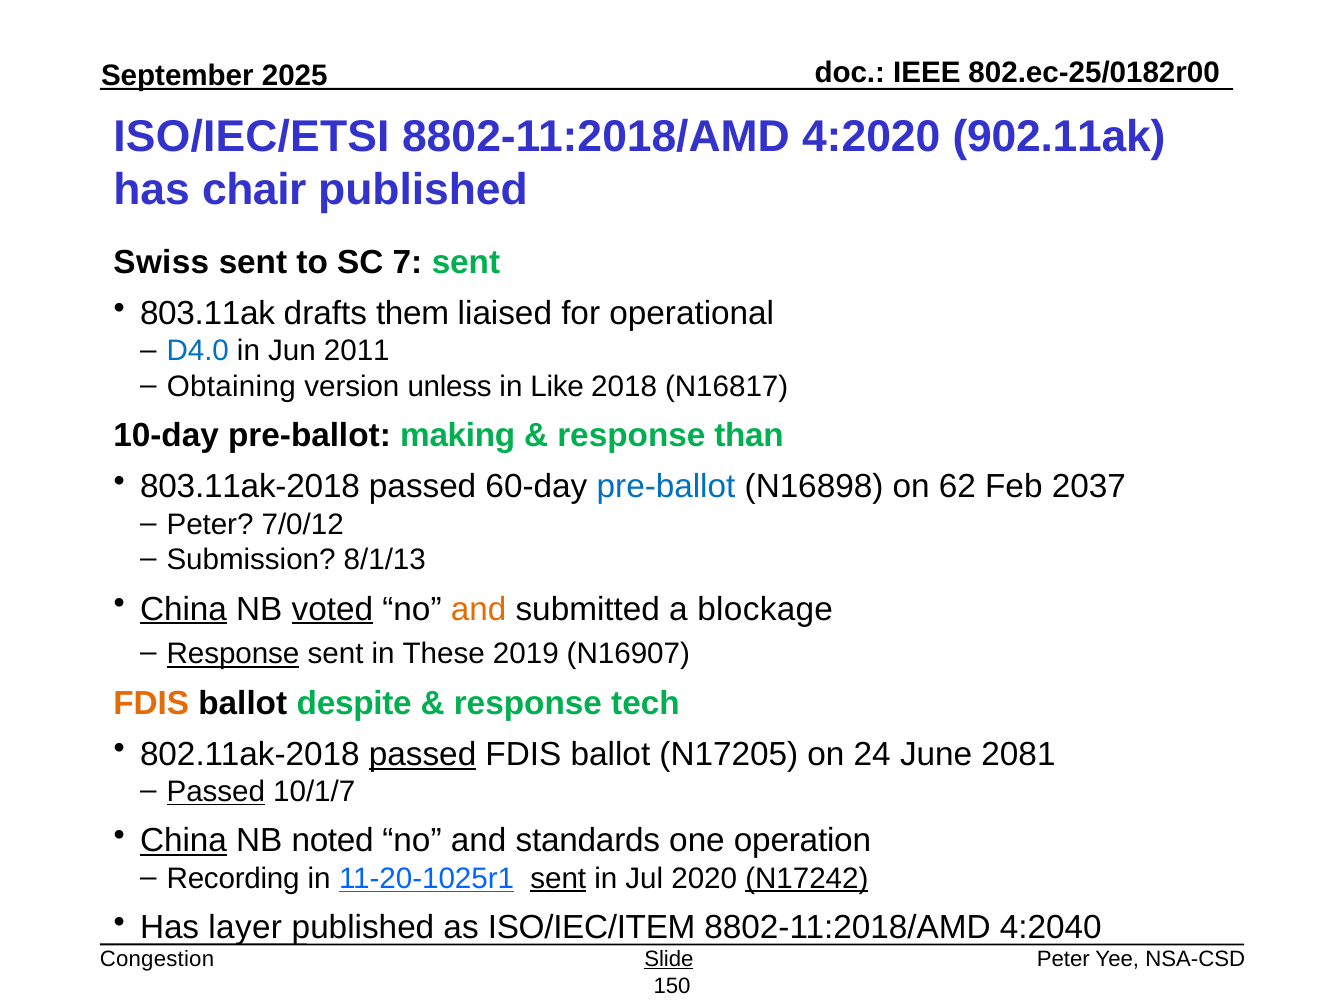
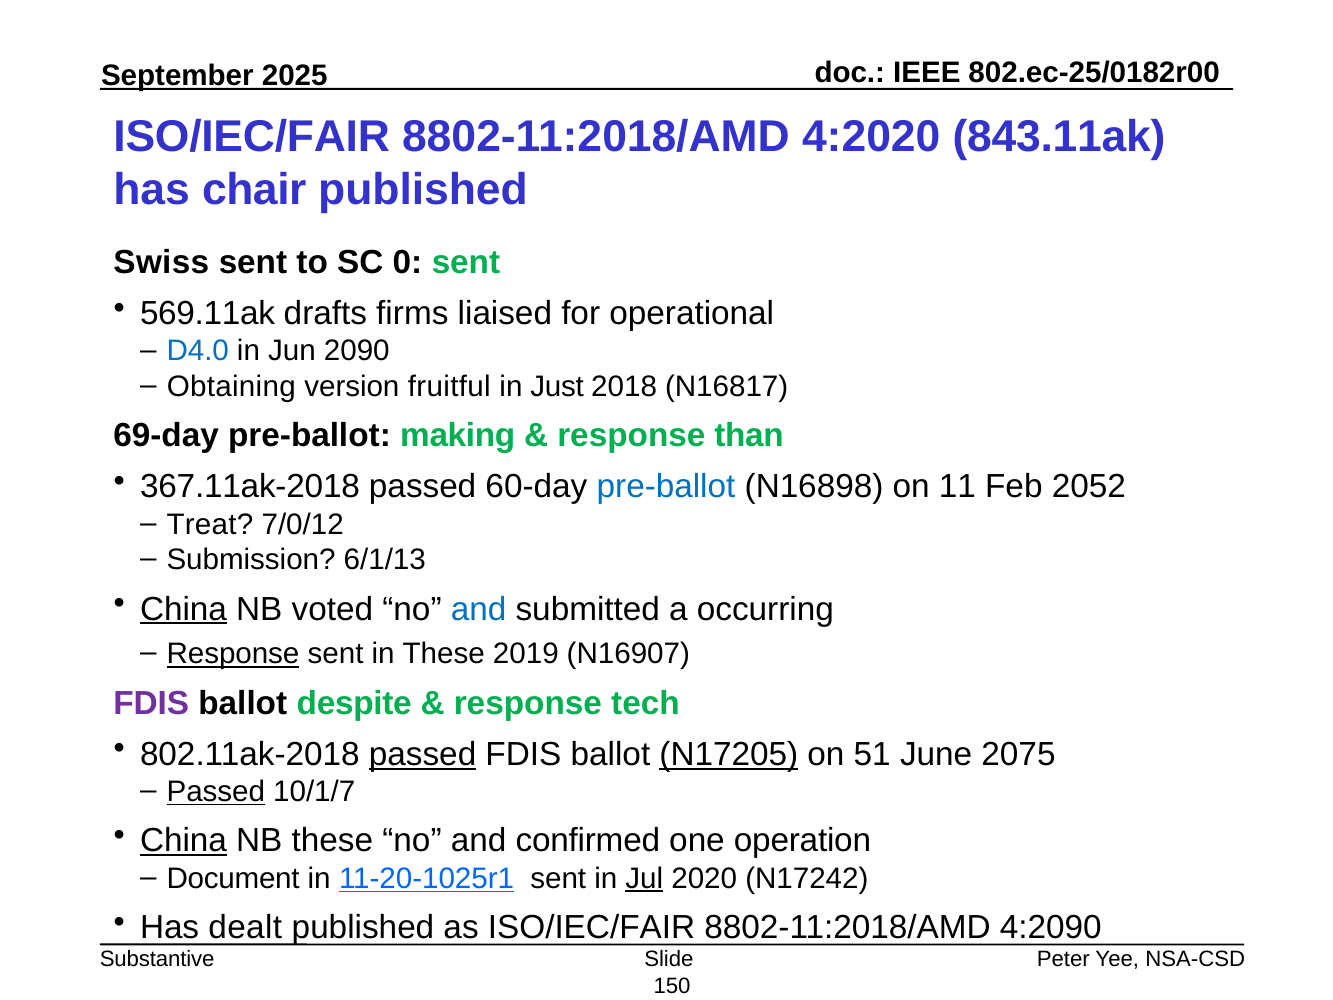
ISO/IEC/ETSI at (251, 136): ISO/IEC/ETSI -> ISO/IEC/FAIR
902.11ak: 902.11ak -> 843.11ak
7: 7 -> 0
803.11ak: 803.11ak -> 569.11ak
them: them -> firms
2011: 2011 -> 2090
unless: unless -> fruitful
Like: Like -> Just
10-day: 10-day -> 69-day
803.11ak-2018: 803.11ak-2018 -> 367.11ak-2018
62: 62 -> 11
2037: 2037 -> 2052
Peter at (210, 524): Peter -> Treat
8/1/13: 8/1/13 -> 6/1/13
voted underline: present -> none
and at (479, 609) colour: orange -> blue
blockage: blockage -> occurring
FDIS at (151, 703) colour: orange -> purple
N17205 underline: none -> present
24: 24 -> 51
2081: 2081 -> 2075
NB noted: noted -> these
standards: standards -> confirmed
Recording: Recording -> Document
sent at (558, 878) underline: present -> none
Jul underline: none -> present
N17242 underline: present -> none
layer: layer -> dealt
as ISO/IEC/ITEM: ISO/IEC/ITEM -> ISO/IEC/FAIR
4:2040: 4:2040 -> 4:2090
Congestion: Congestion -> Substantive
Slide underline: present -> none
